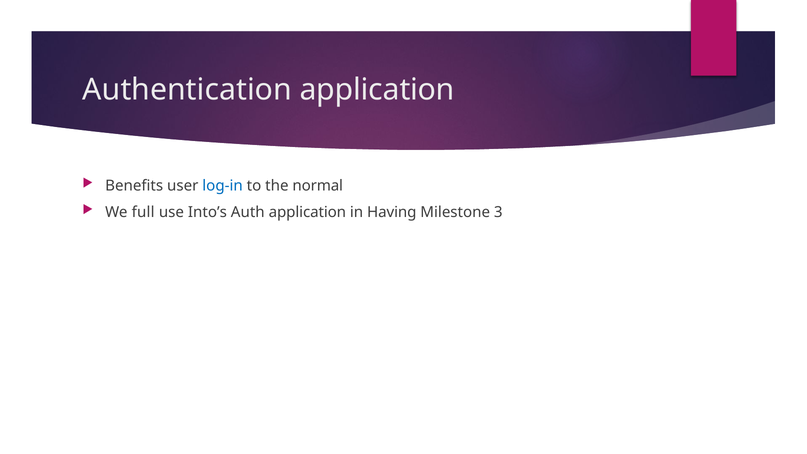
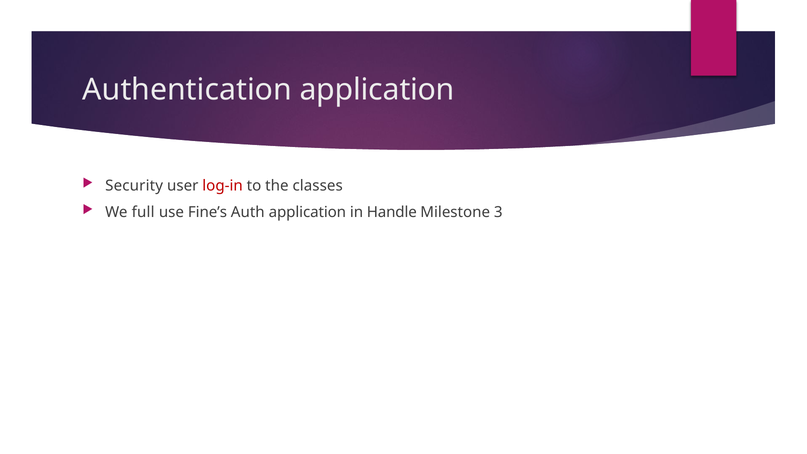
Benefits: Benefits -> Security
log-in colour: blue -> red
normal: normal -> classes
Into’s: Into’s -> Fine’s
Having: Having -> Handle
